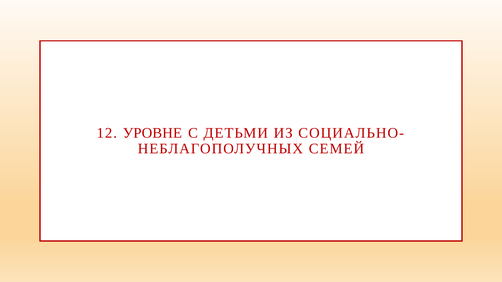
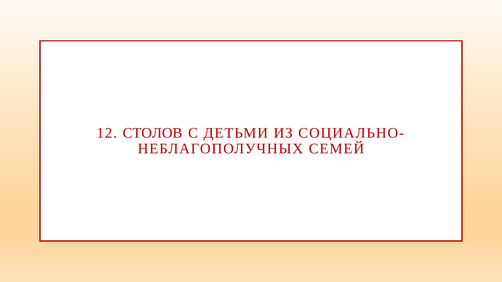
УРОВНЕ: УРОВНЕ -> СТОЛОВ
